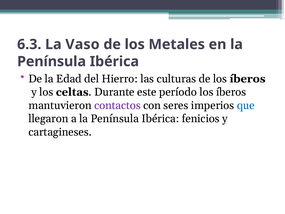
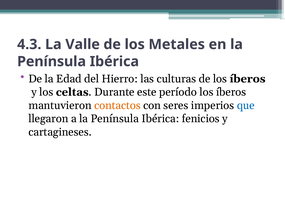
6.3: 6.3 -> 4.3
Vaso: Vaso -> Valle
contactos colour: purple -> orange
